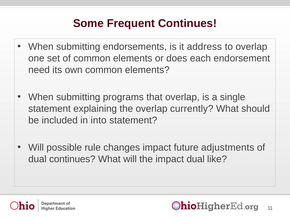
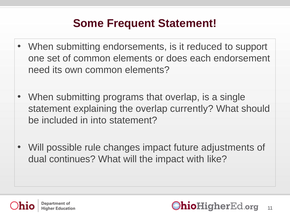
Frequent Continues: Continues -> Statement
address: address -> reduced
to overlap: overlap -> support
impact dual: dual -> with
